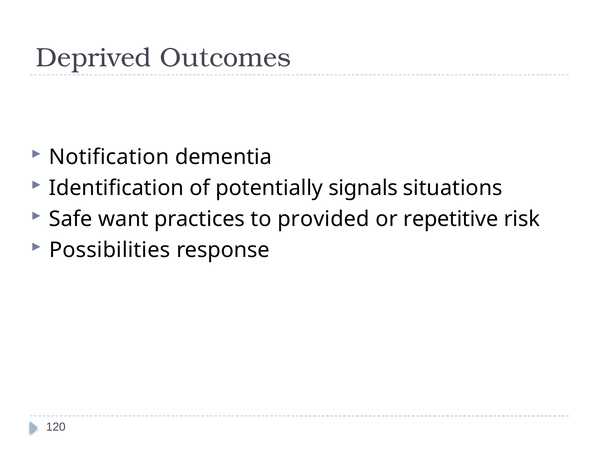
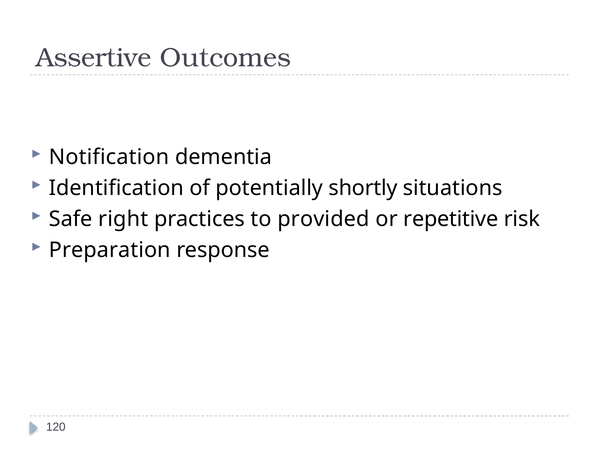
Deprived: Deprived -> Assertive
signals: signals -> shortly
want: want -> right
Possibilities: Possibilities -> Preparation
